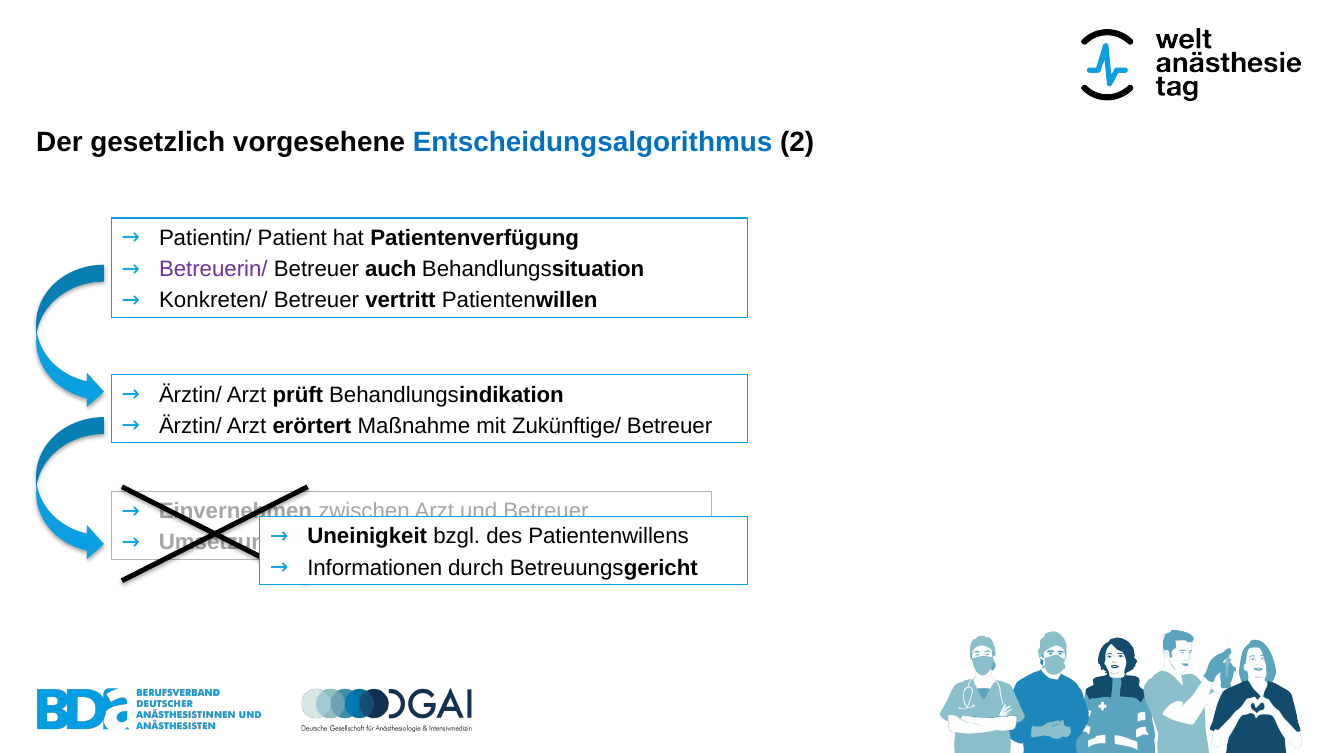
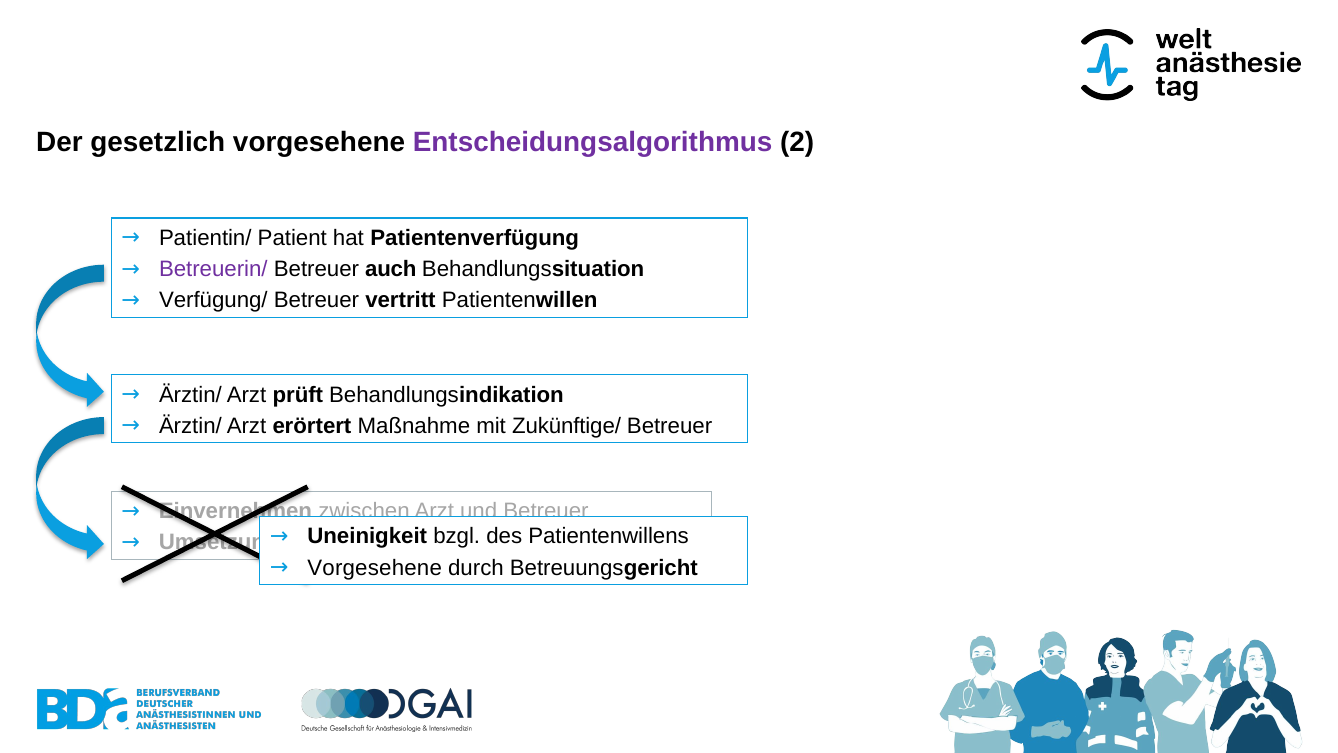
Entscheidungsalgorithmus colour: blue -> purple
Konkreten/: Konkreten/ -> Verfügung/
Informationen at (375, 567): Informationen -> Vorgesehene
